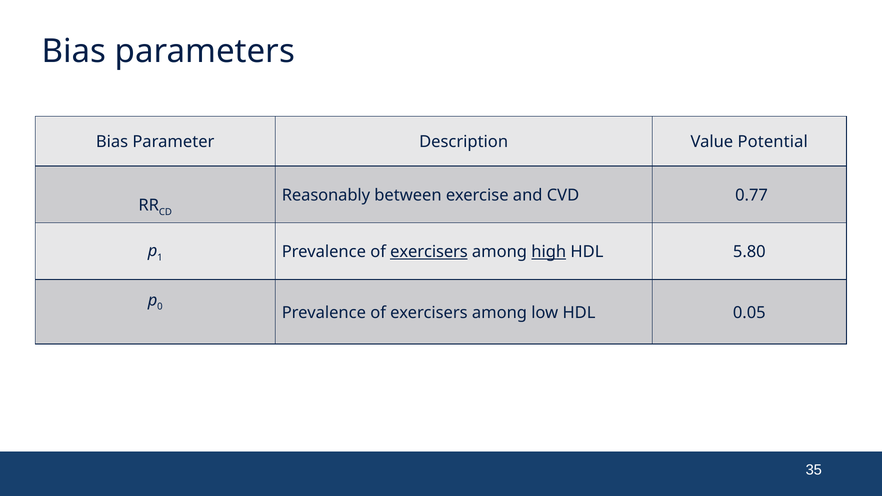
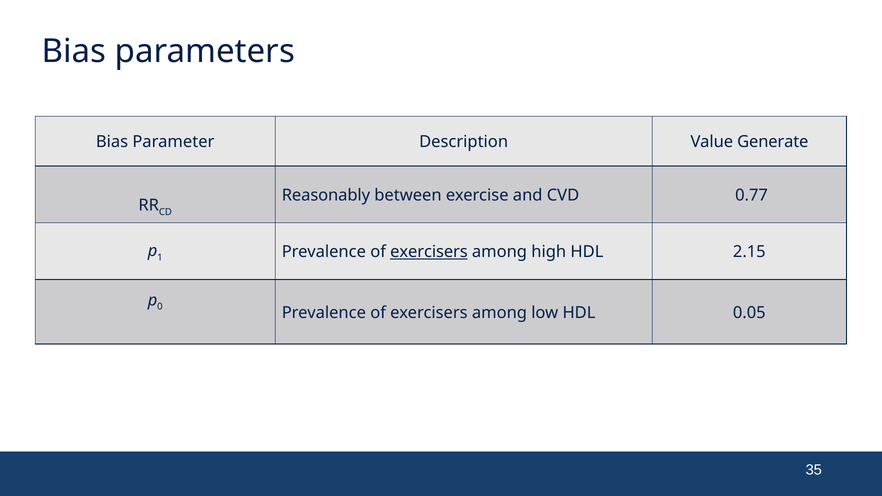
Potential: Potential -> Generate
high underline: present -> none
5.80: 5.80 -> 2.15
